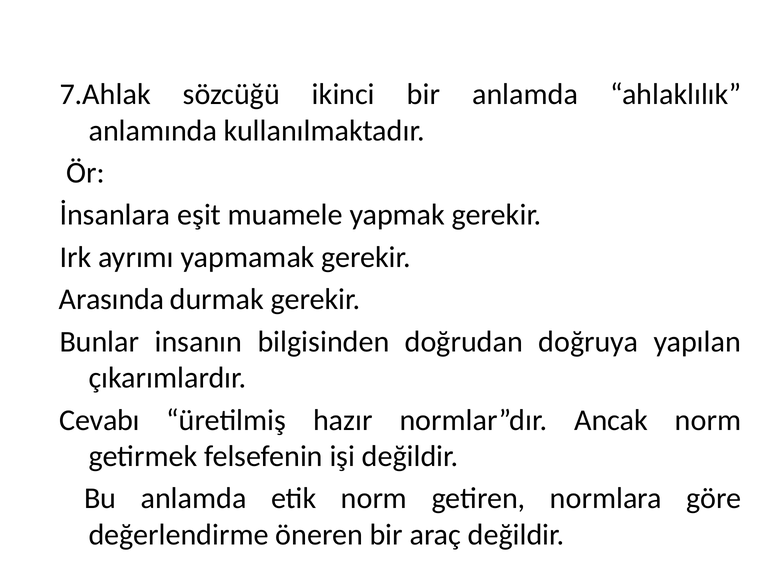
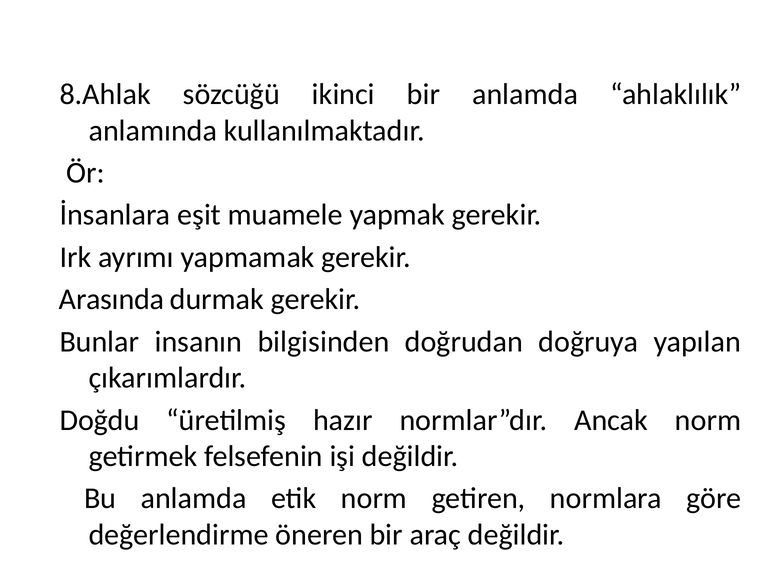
7.Ahlak: 7.Ahlak -> 8.Ahlak
Cevabı: Cevabı -> Doğdu
